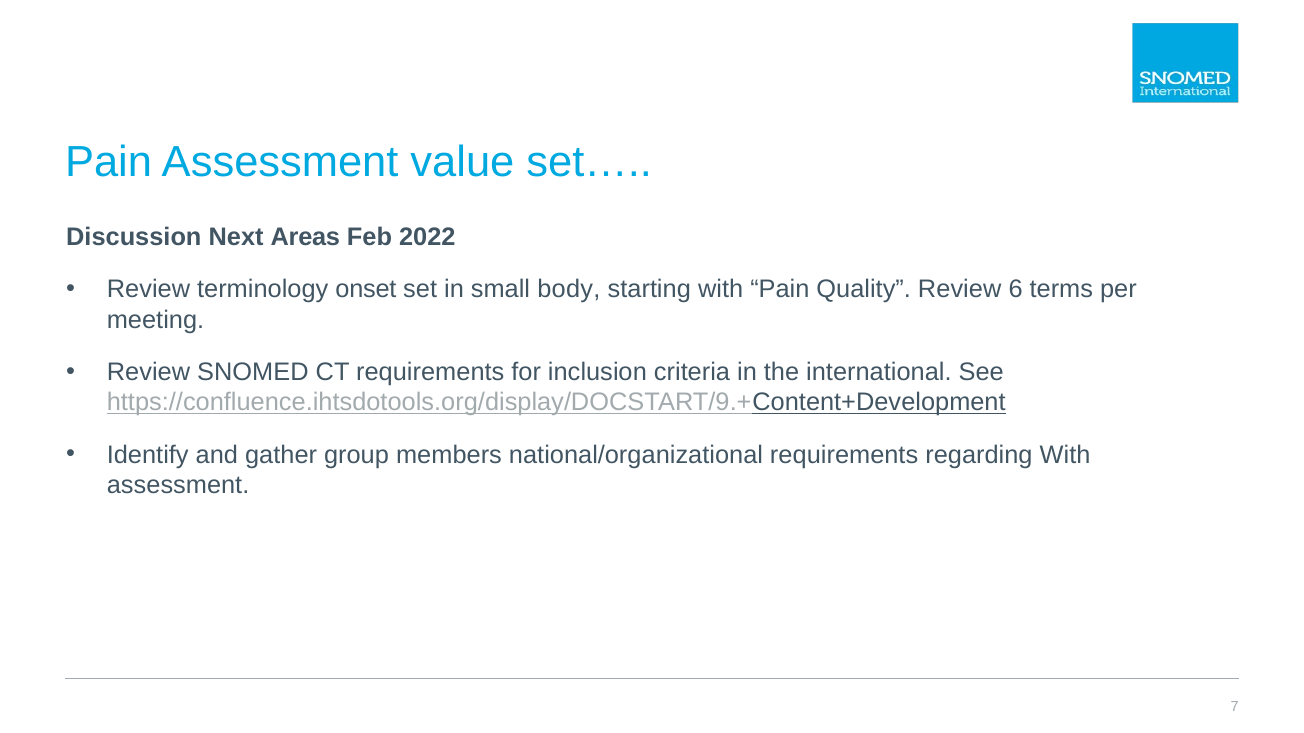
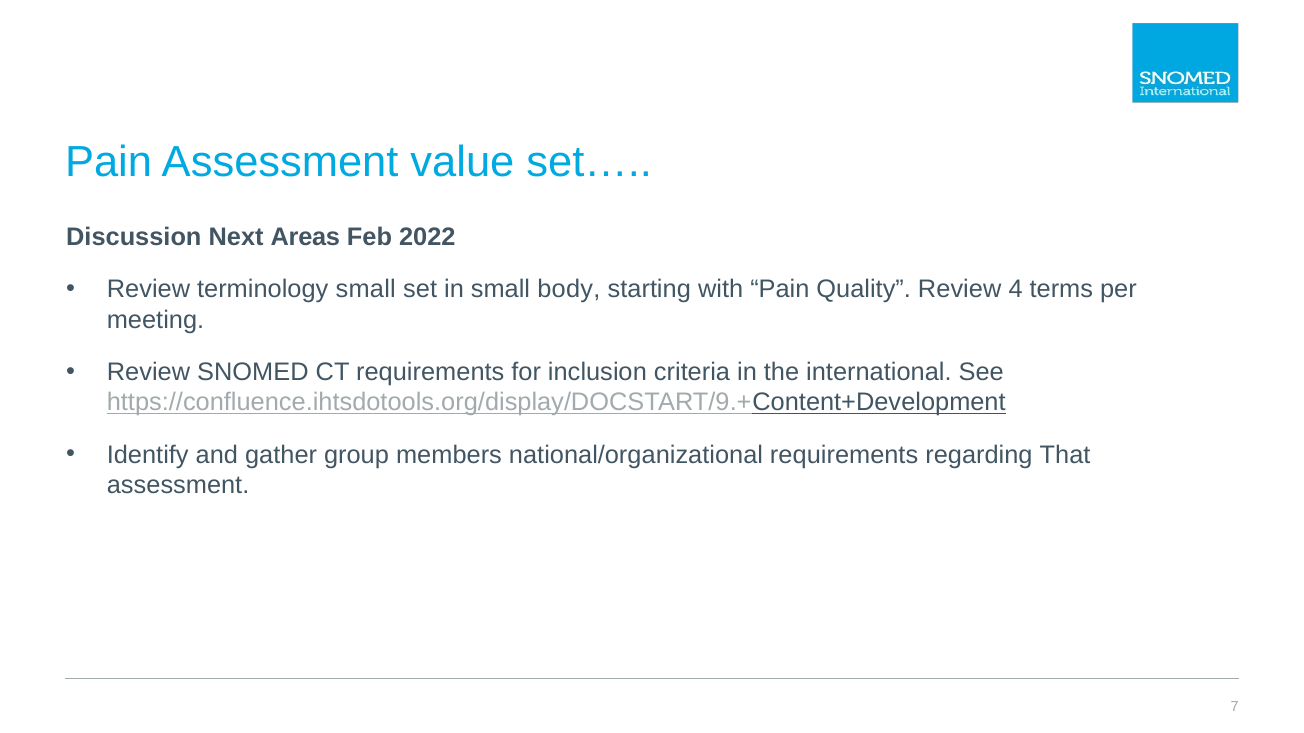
terminology onset: onset -> small
6: 6 -> 4
regarding With: With -> That
